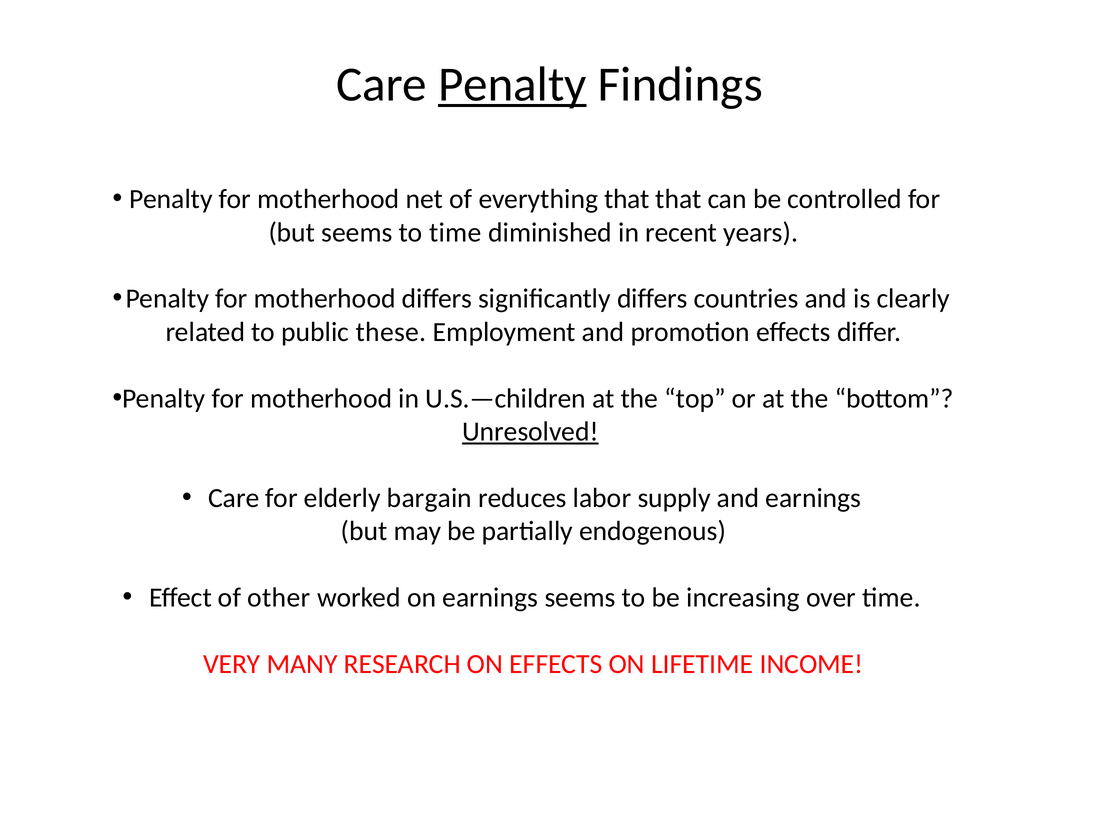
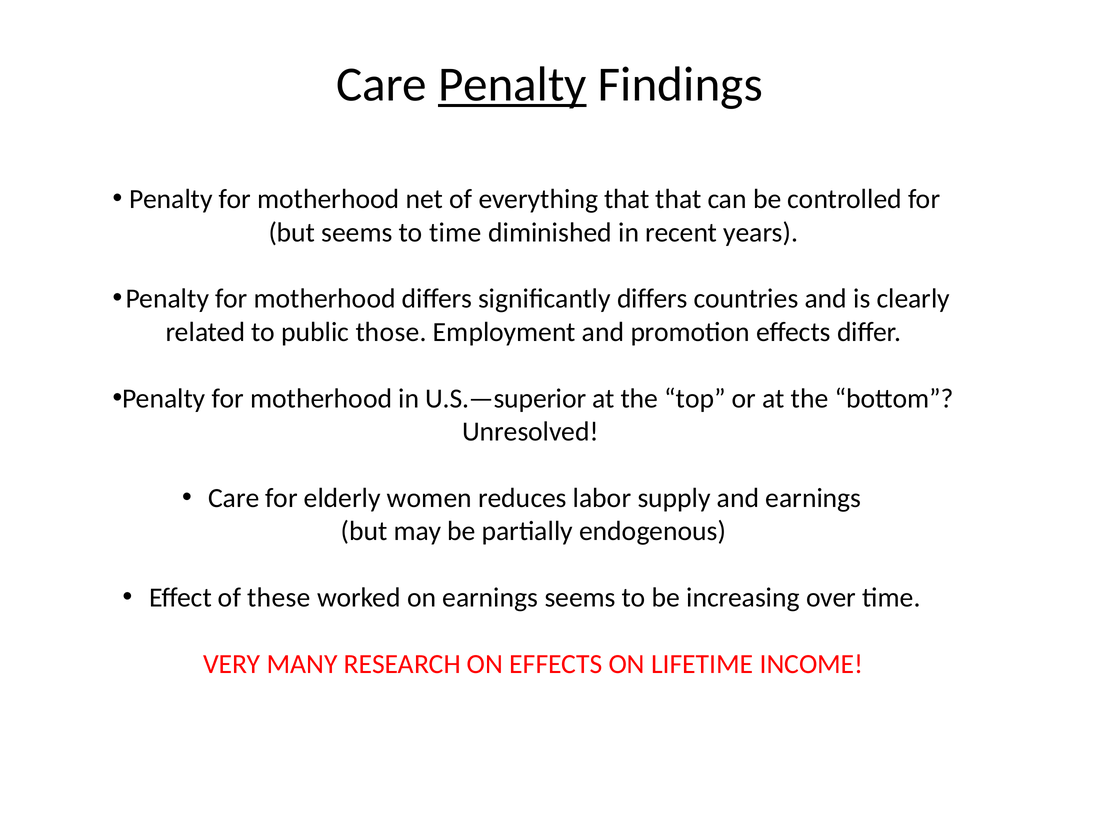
these: these -> those
U.S.—children: U.S.—children -> U.S.—superior
Unresolved underline: present -> none
bargain: bargain -> women
other: other -> these
